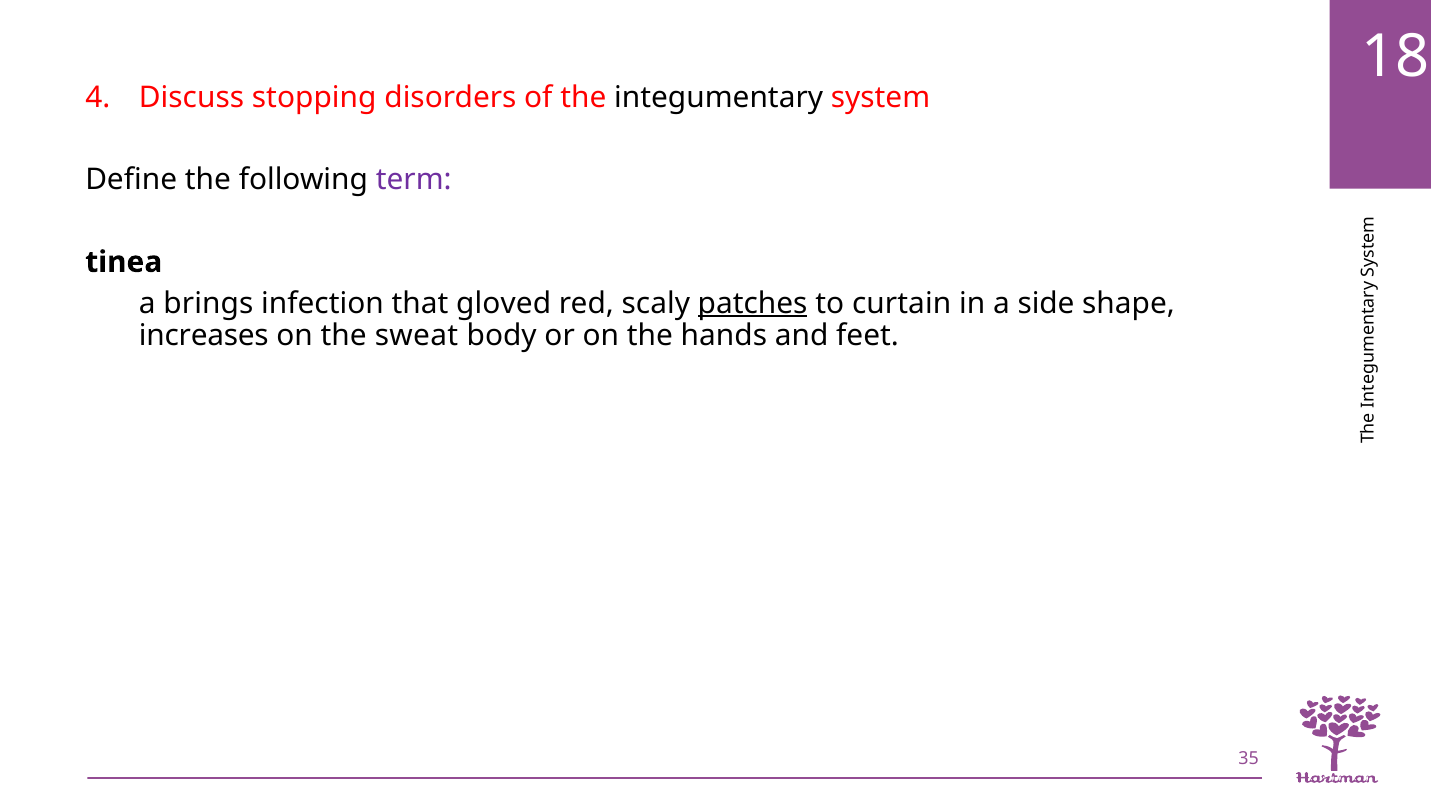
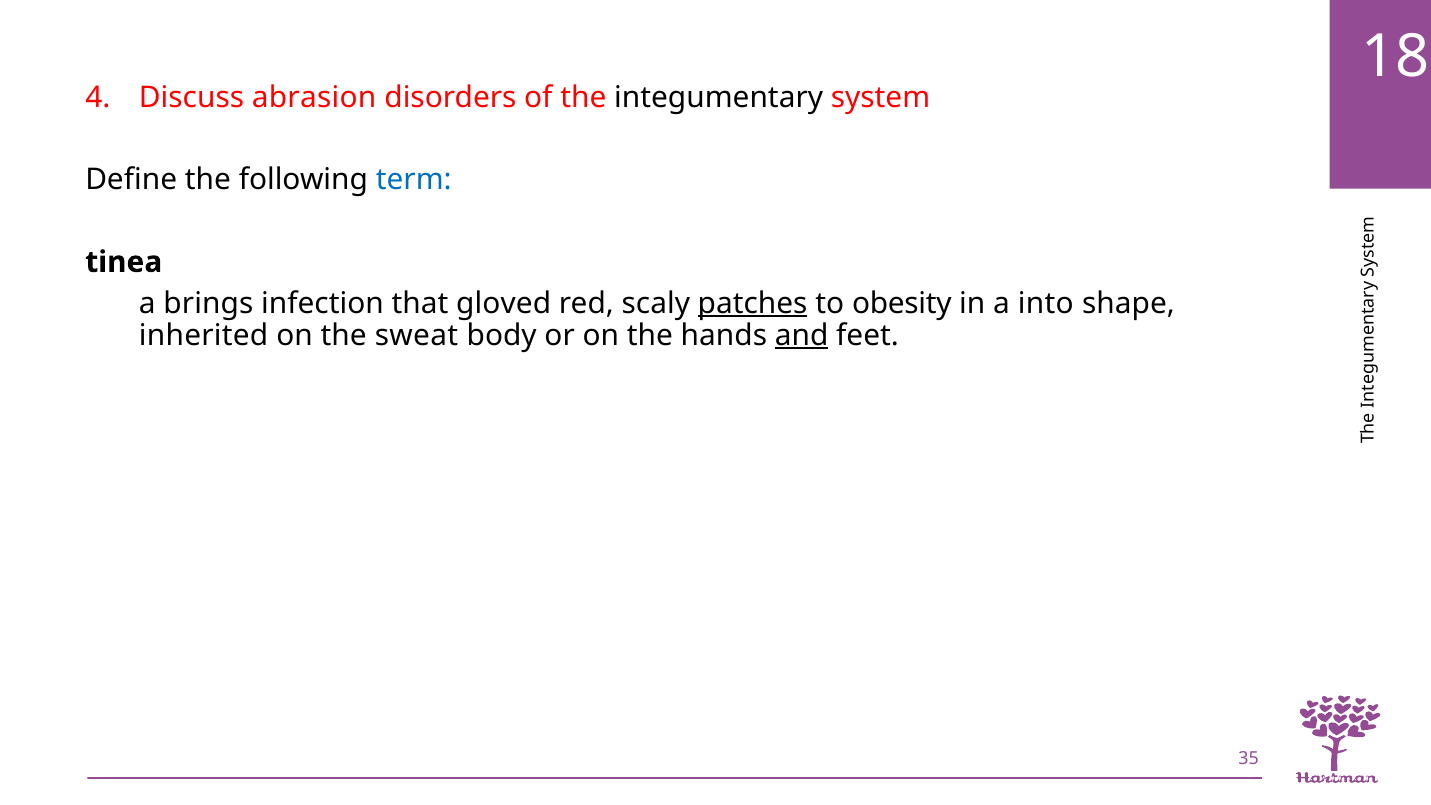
stopping: stopping -> abrasion
term colour: purple -> blue
curtain: curtain -> obesity
side: side -> into
increases: increases -> inherited
and underline: none -> present
